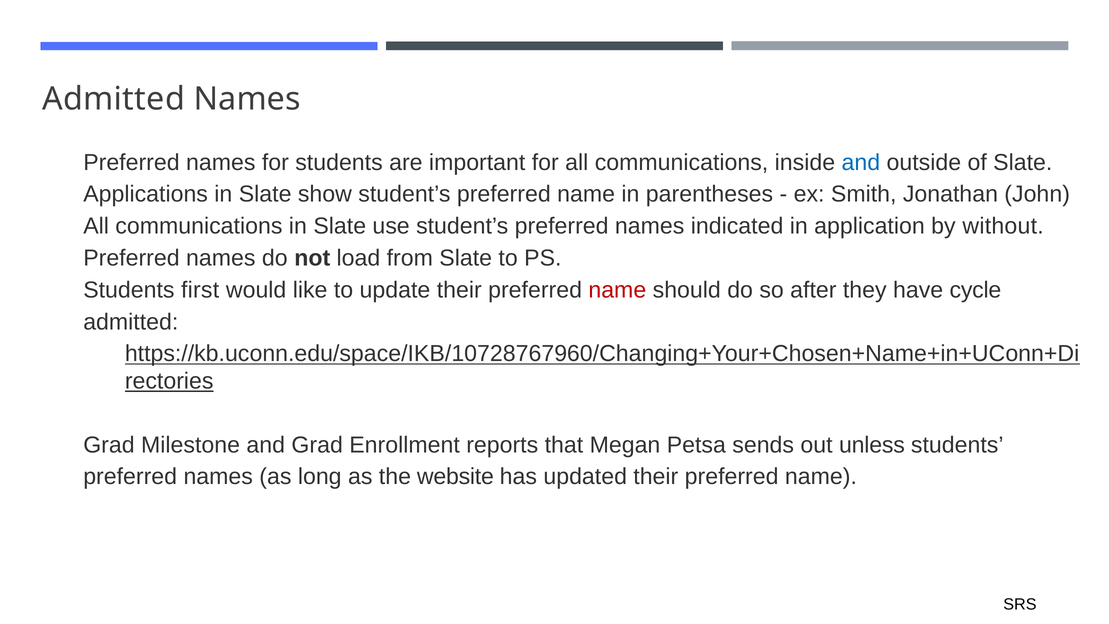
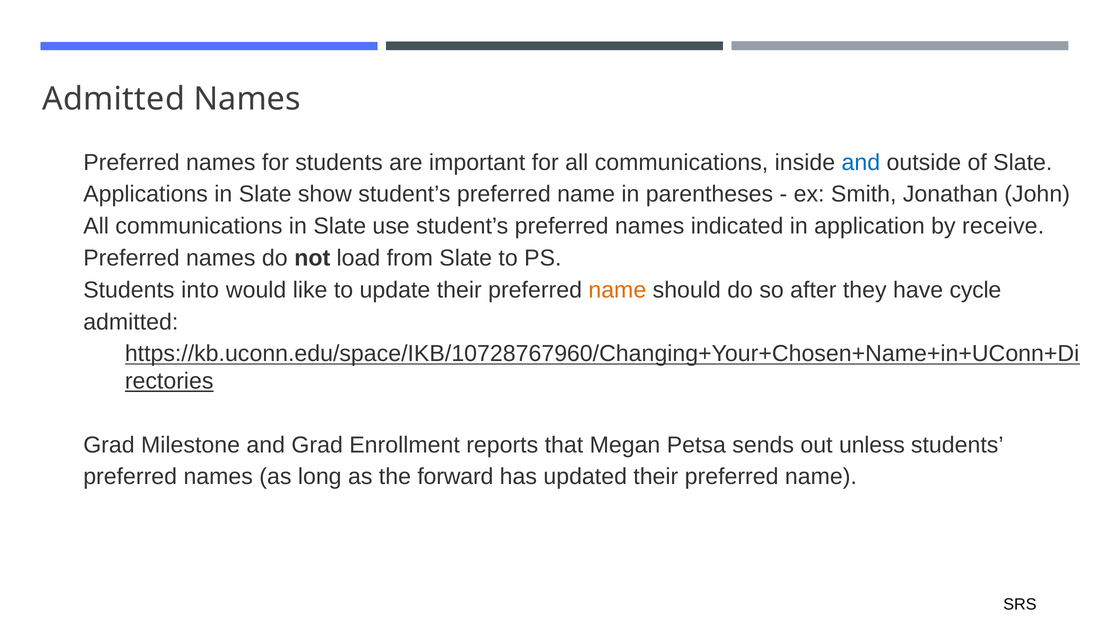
without: without -> receive
first: first -> into
name at (617, 290) colour: red -> orange
website: website -> forward
